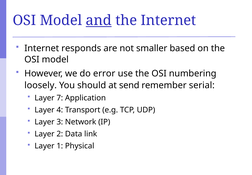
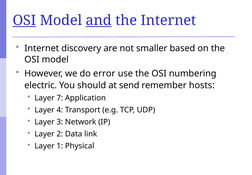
OSI at (24, 20) underline: none -> present
responds: responds -> discovery
loosely: loosely -> electric
serial: serial -> hosts
